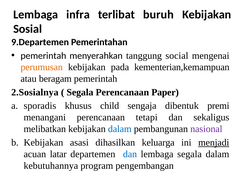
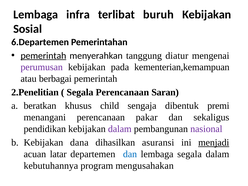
9.Departemen: 9.Departemen -> 6.Departemen
pemerintah at (43, 56) underline: none -> present
social: social -> diatur
perumusan colour: orange -> purple
beragam: beragam -> berbagai
2.Sosialnya: 2.Sosialnya -> 2.Penelitian
Paper: Paper -> Saran
sporadis: sporadis -> beratkan
tetapi: tetapi -> pakar
melibatkan: melibatkan -> pendidikan
dalam at (120, 129) colour: blue -> purple
asasi: asasi -> dana
keluarga: keluarga -> asuransi
pengembangan: pengembangan -> mengusahakan
